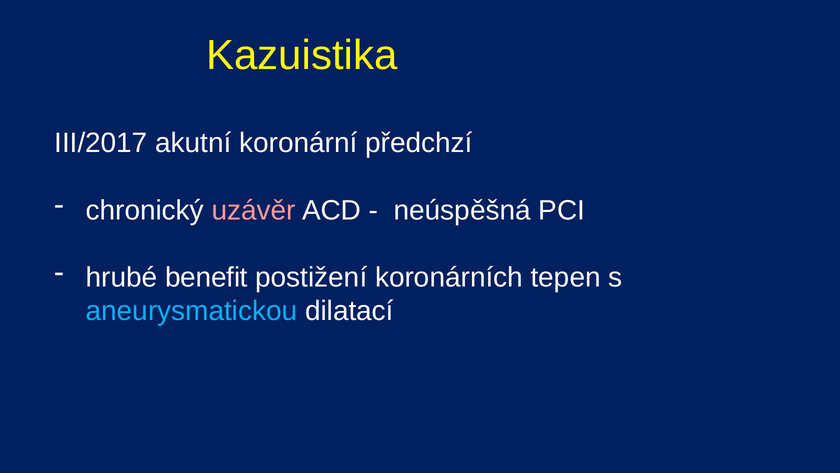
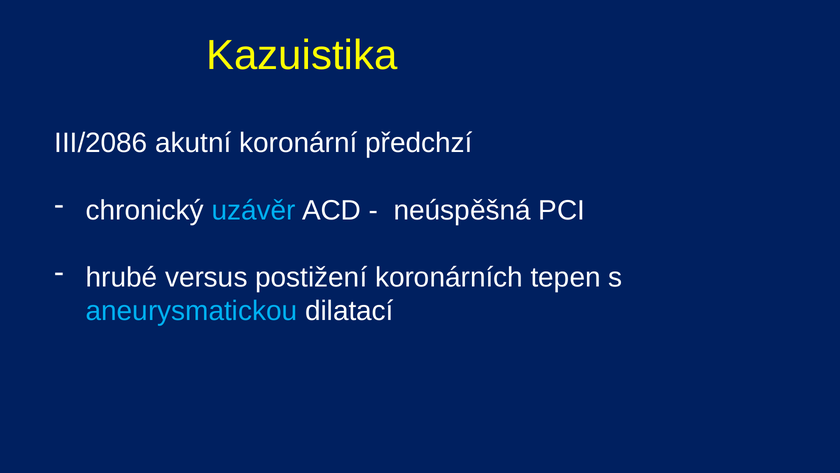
III/2017: III/2017 -> III/2086
uzávěr colour: pink -> light blue
benefit: benefit -> versus
